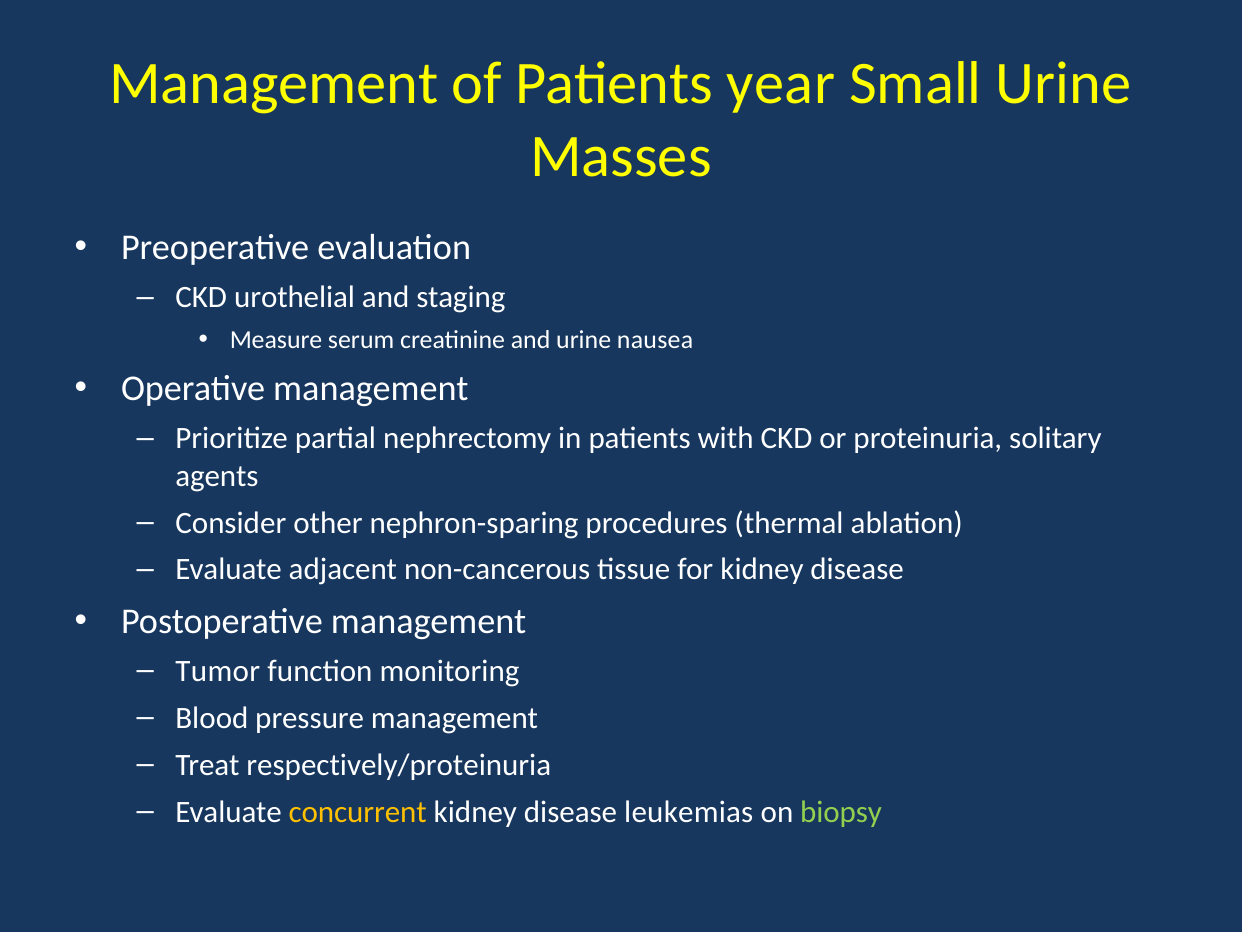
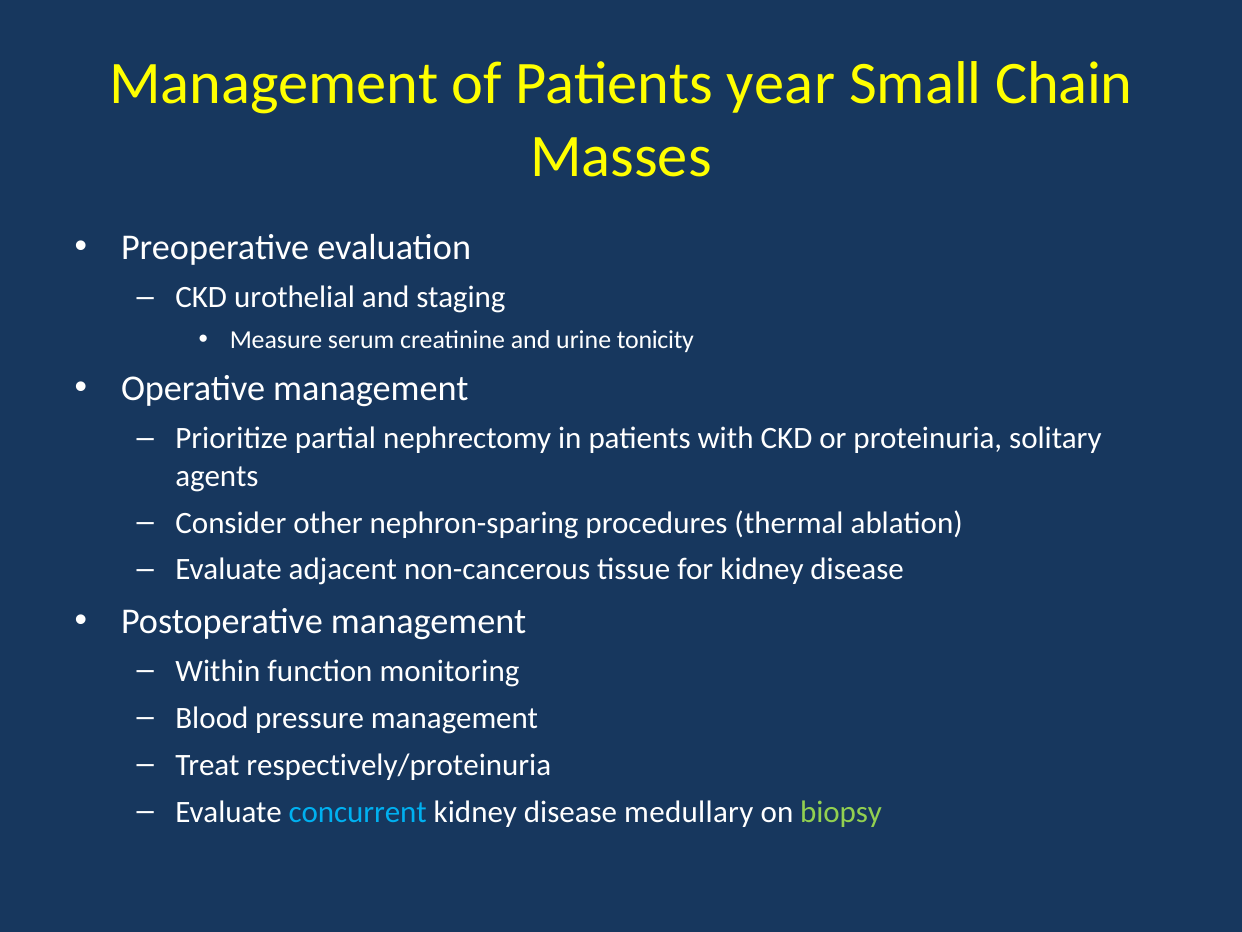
Small Urine: Urine -> Chain
nausea: nausea -> tonicity
Tumor: Tumor -> Within
concurrent colour: yellow -> light blue
leukemias: leukemias -> medullary
